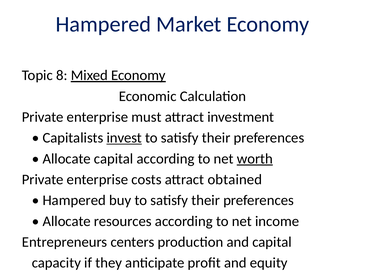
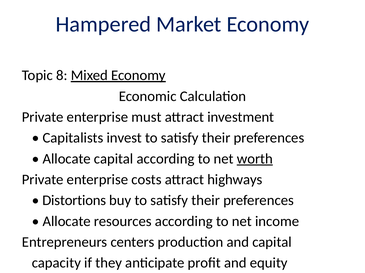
invest underline: present -> none
obtained: obtained -> highways
Hampered at (74, 201): Hampered -> Distortions
